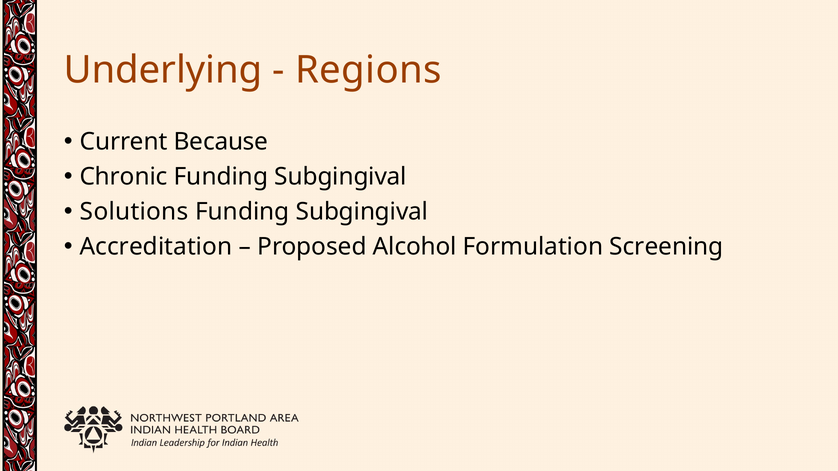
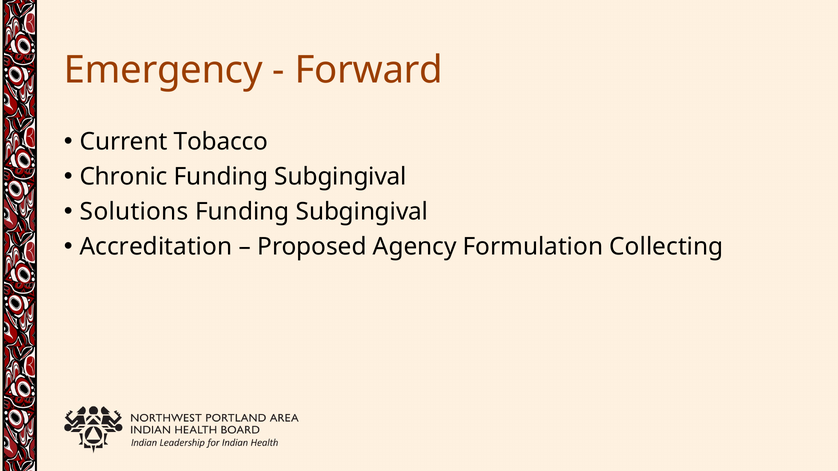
Underlying: Underlying -> Emergency
Regions: Regions -> Forward
Because: Because -> Tobacco
Alcohol: Alcohol -> Agency
Screening: Screening -> Collecting
